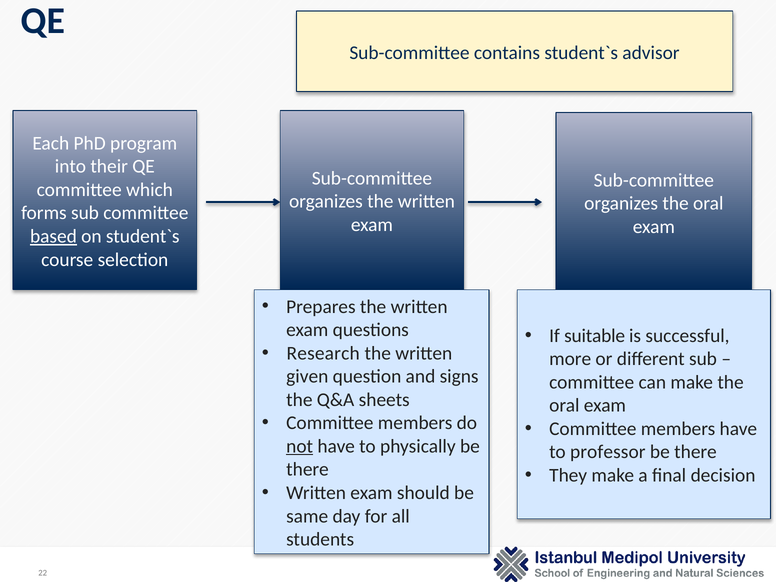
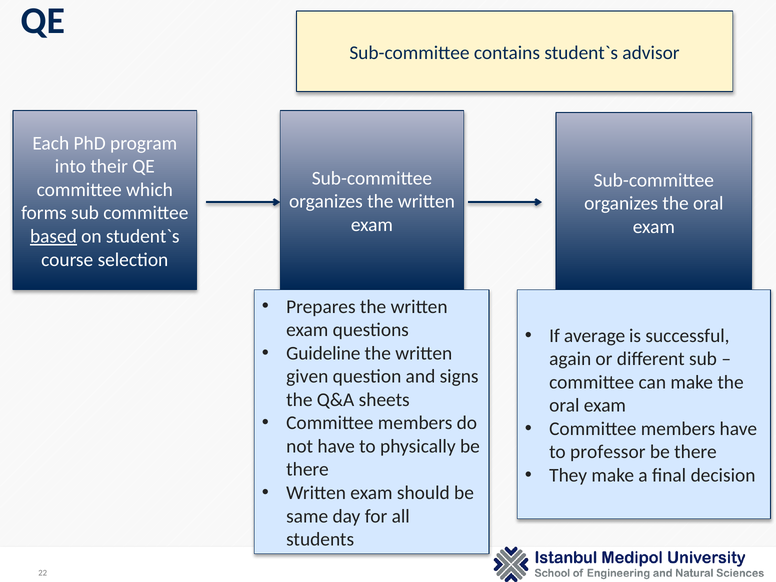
suitable: suitable -> average
Research: Research -> Guideline
more: more -> again
not underline: present -> none
